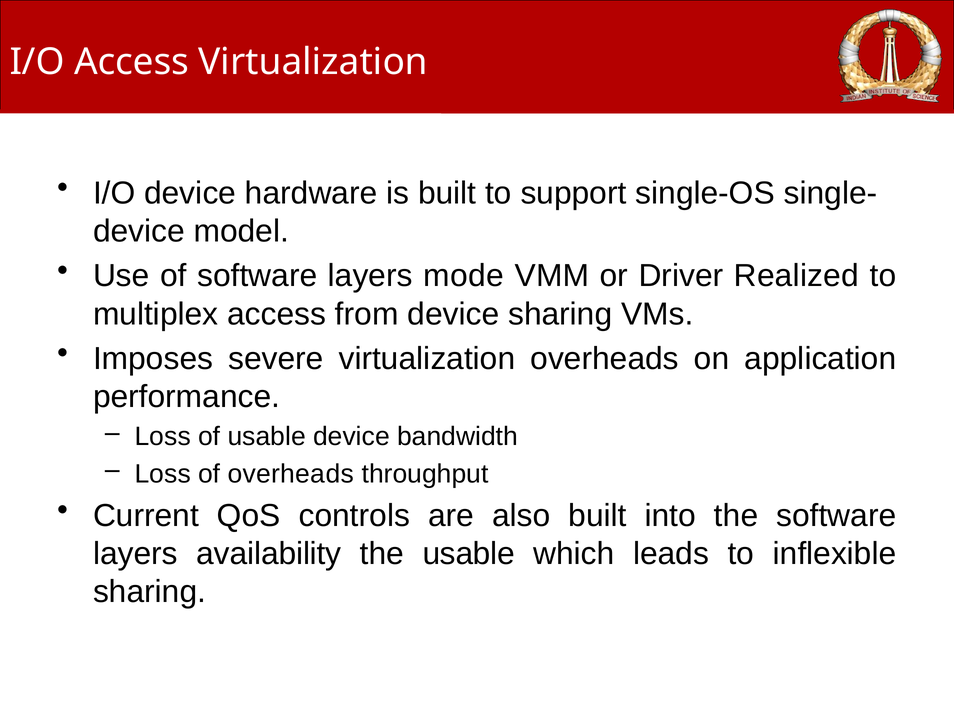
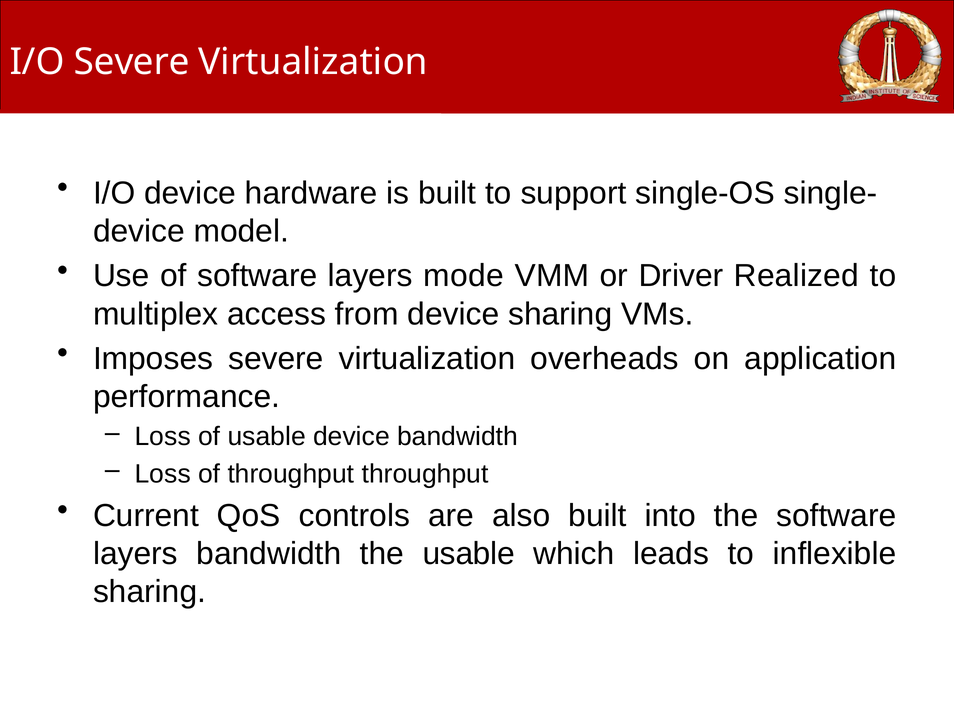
I/O Access: Access -> Severe
of overheads: overheads -> throughput
layers availability: availability -> bandwidth
